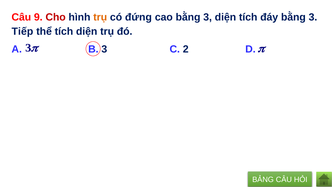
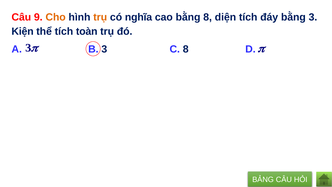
Cho colour: red -> orange
đứng: đứng -> nghĩa
cao bằng 3: 3 -> 8
Tiếp: Tiếp -> Kiện
tích diện: diện -> toàn
C 2: 2 -> 8
